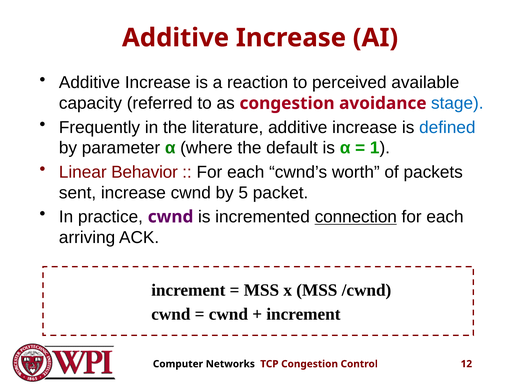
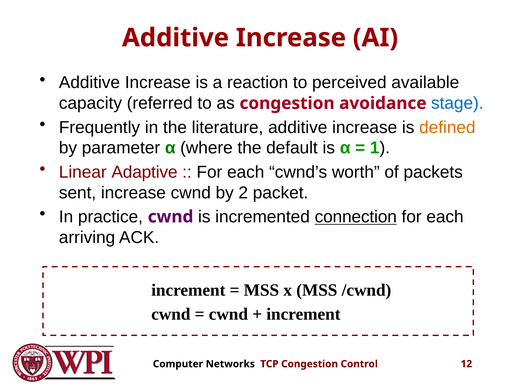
defined colour: blue -> orange
Behavior: Behavior -> Adaptive
5: 5 -> 2
